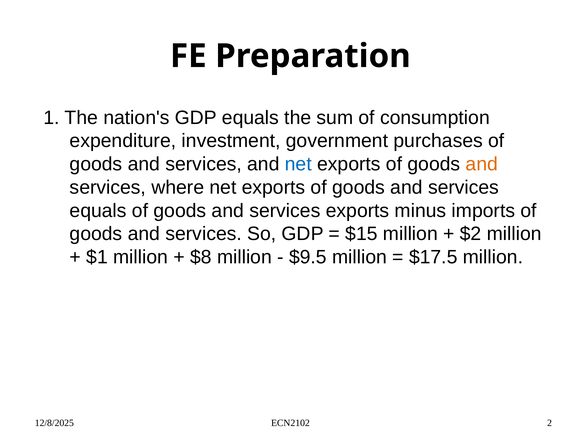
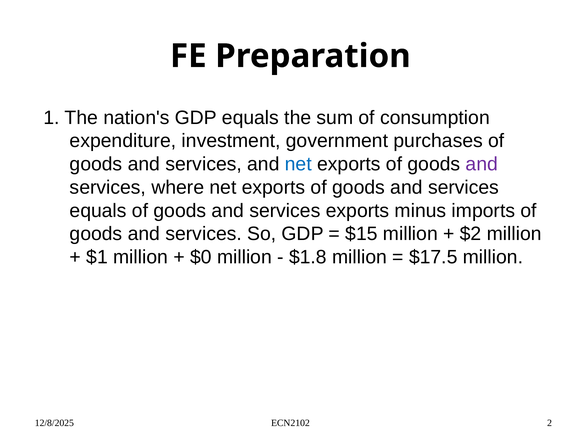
and at (482, 164) colour: orange -> purple
$8: $8 -> $0
$9.5: $9.5 -> $1.8
